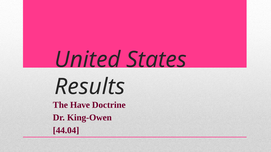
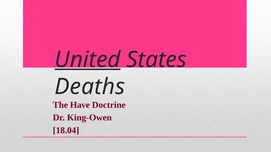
United underline: none -> present
Results: Results -> Deaths
44.04: 44.04 -> 18.04
